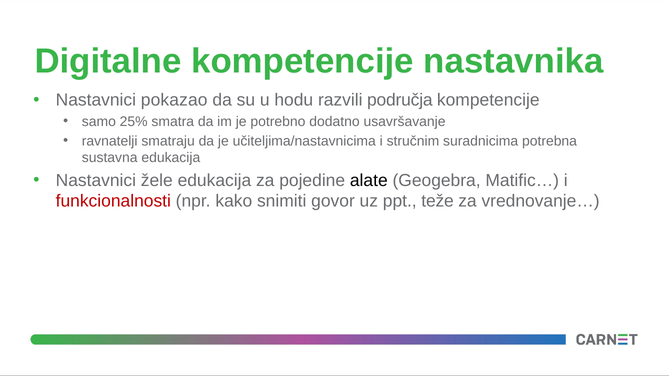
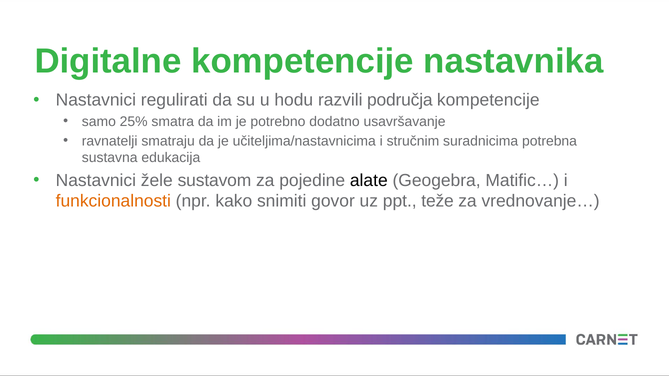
pokazao: pokazao -> regulirati
žele edukacija: edukacija -> sustavom
funkcionalnosti colour: red -> orange
